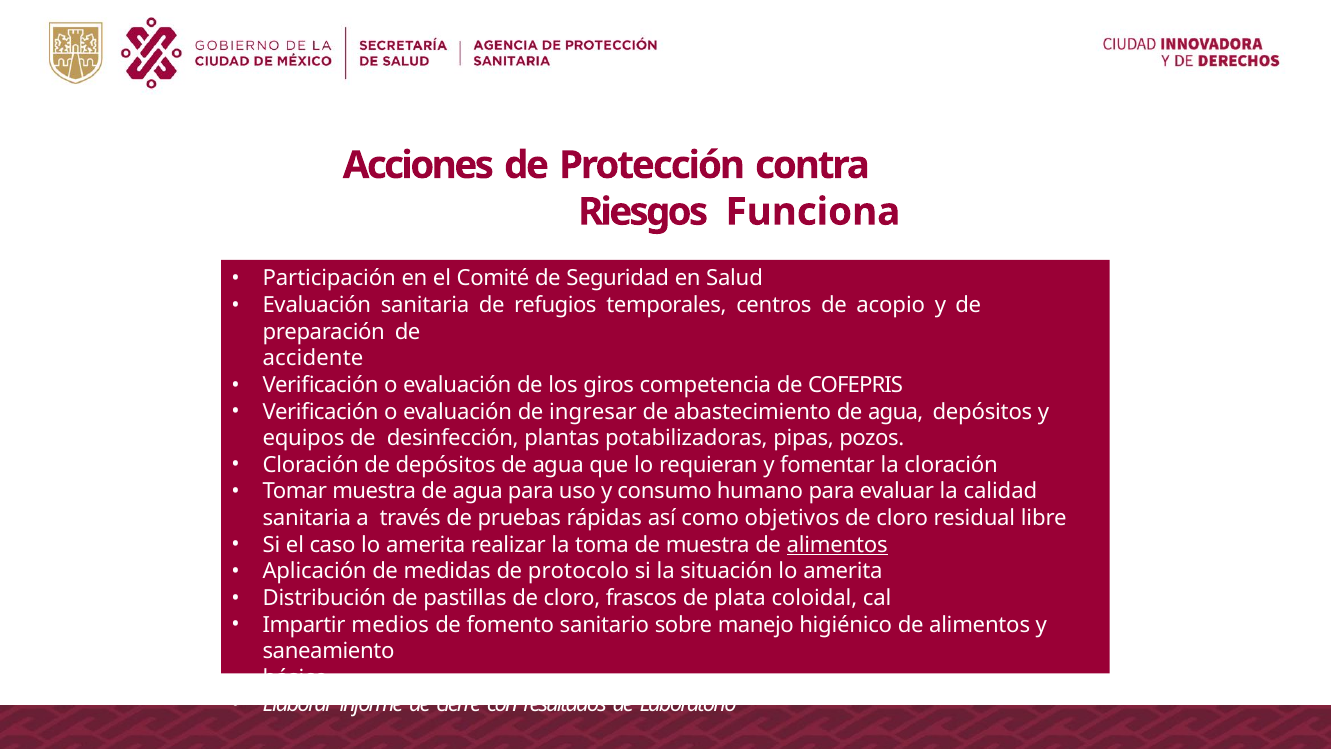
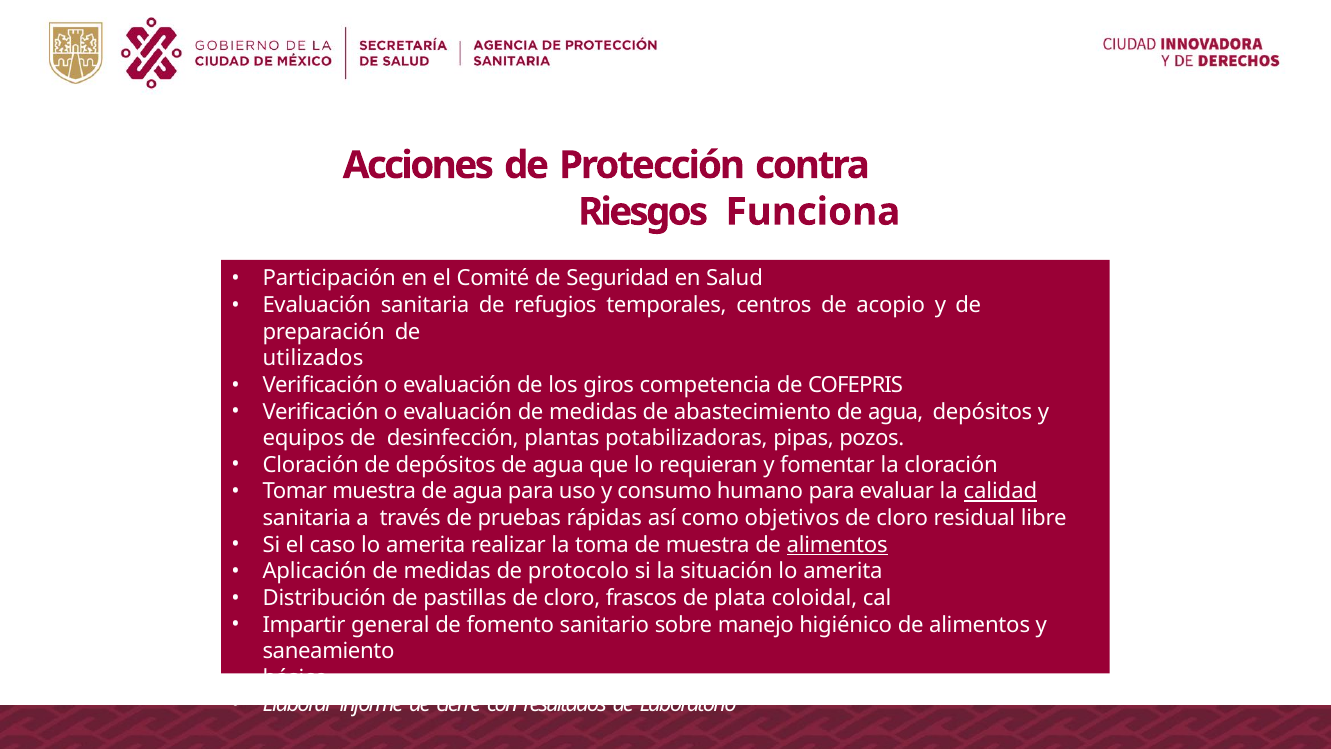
accidente: accidente -> utilizados
evaluación de ingresar: ingresar -> medidas
calidad underline: none -> present
medios: medios -> general
